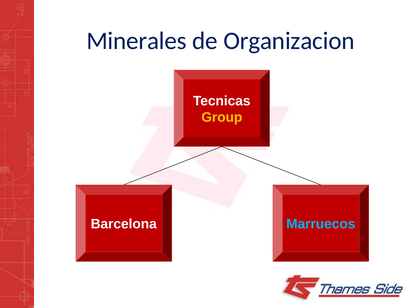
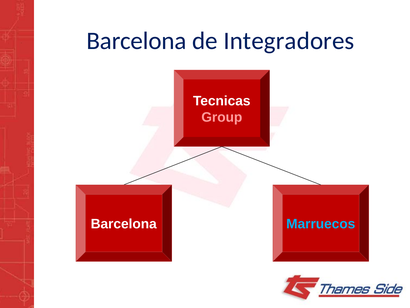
Minerales at (136, 41): Minerales -> Barcelona
Organizacion: Organizacion -> Integradores
Group colour: yellow -> pink
